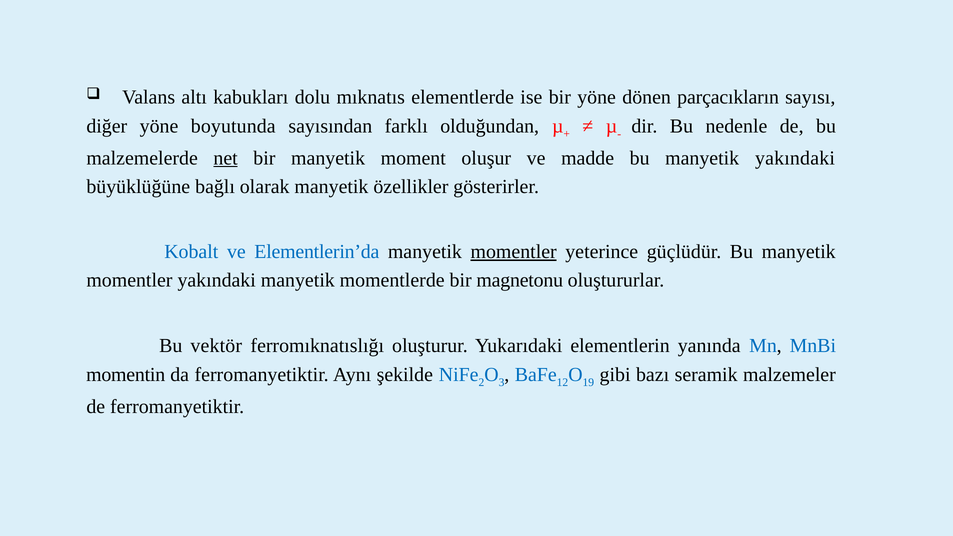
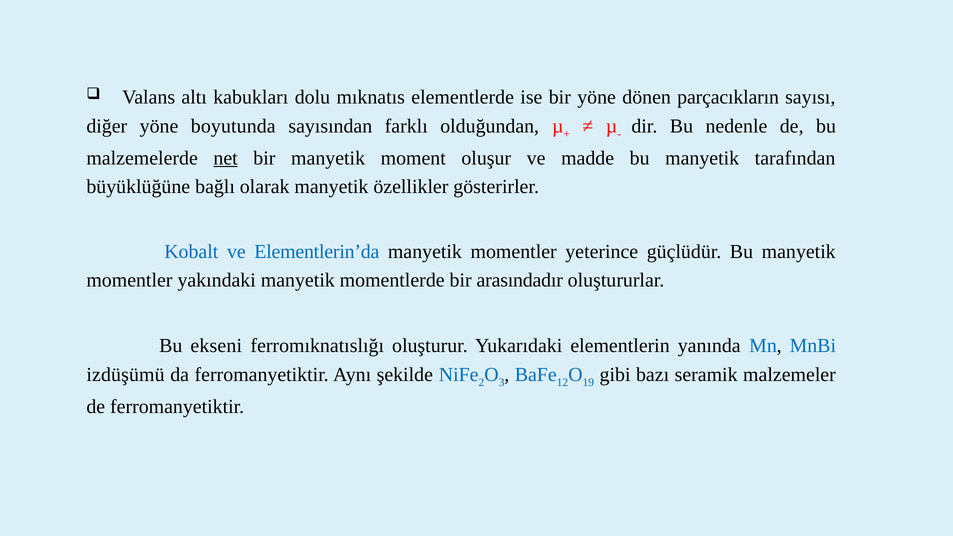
manyetik yakındaki: yakındaki -> tarafından
momentler at (514, 252) underline: present -> none
magnetonu: magnetonu -> arasındadır
vektör: vektör -> ekseni
momentin: momentin -> izdüşümü
